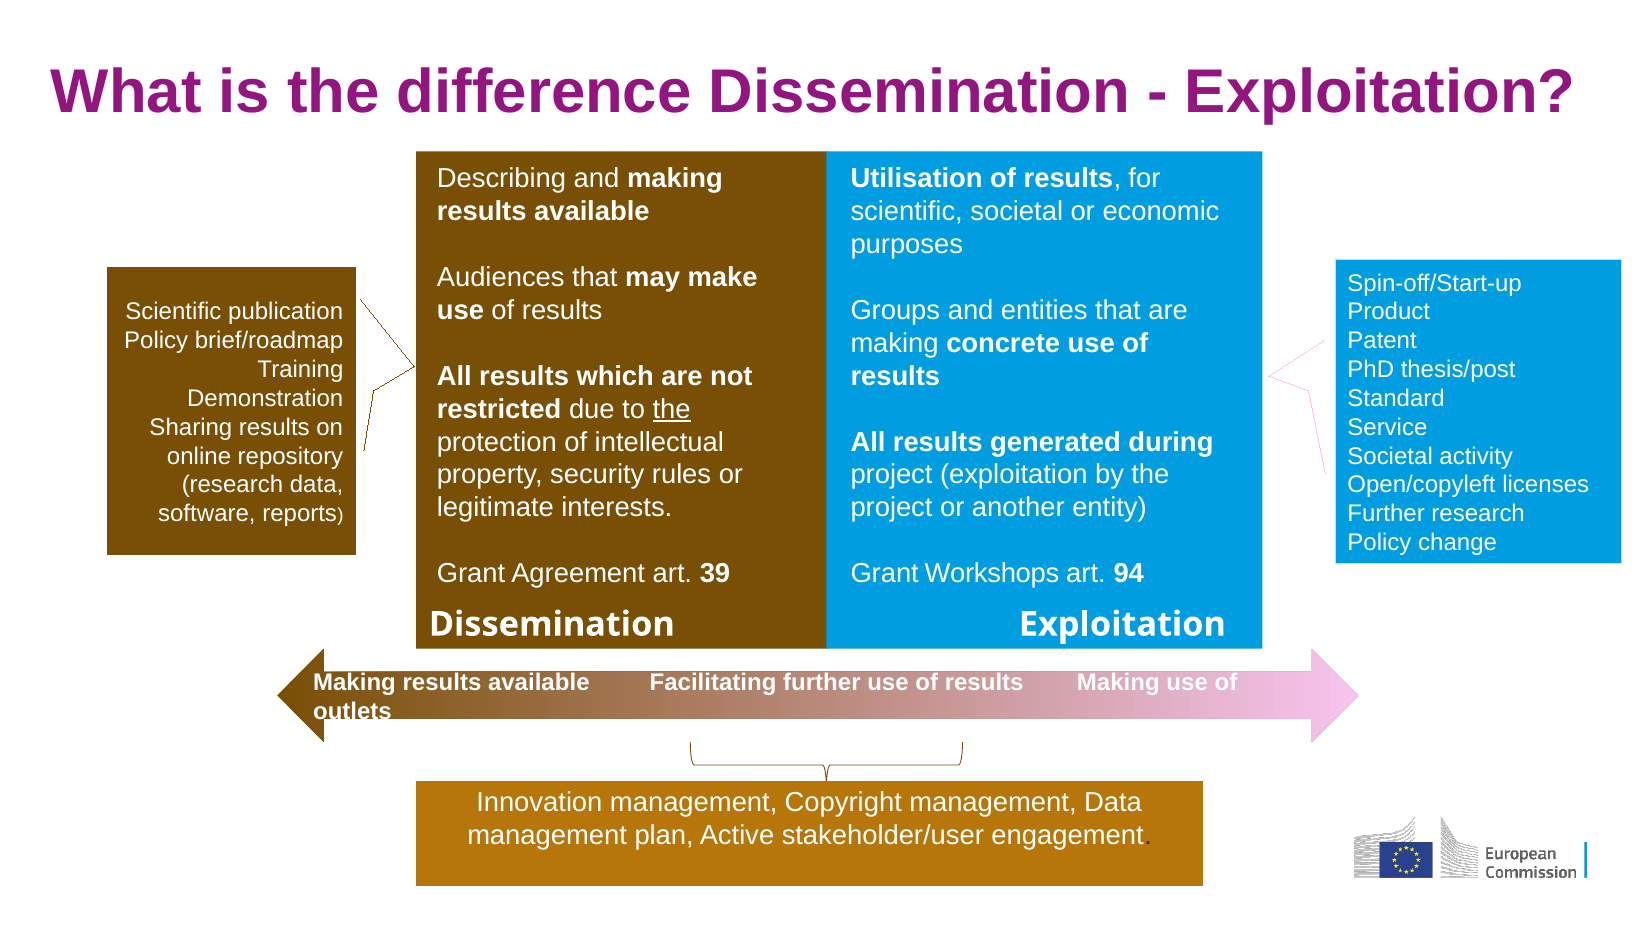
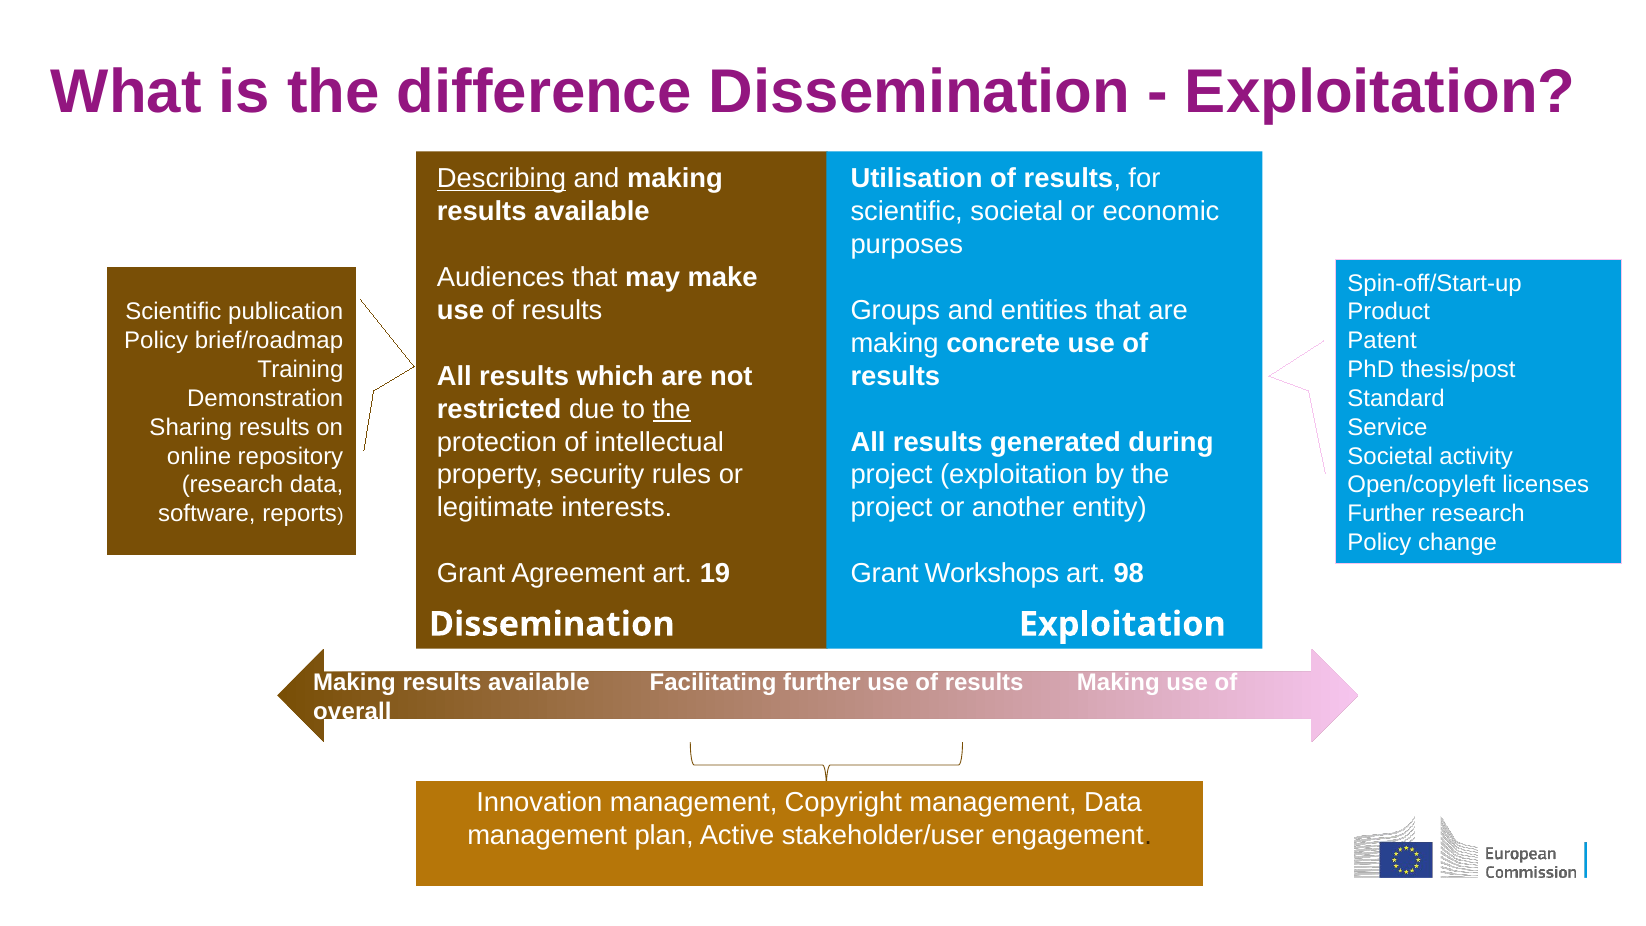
Describing underline: none -> present
39: 39 -> 19
94: 94 -> 98
outlets: outlets -> overall
